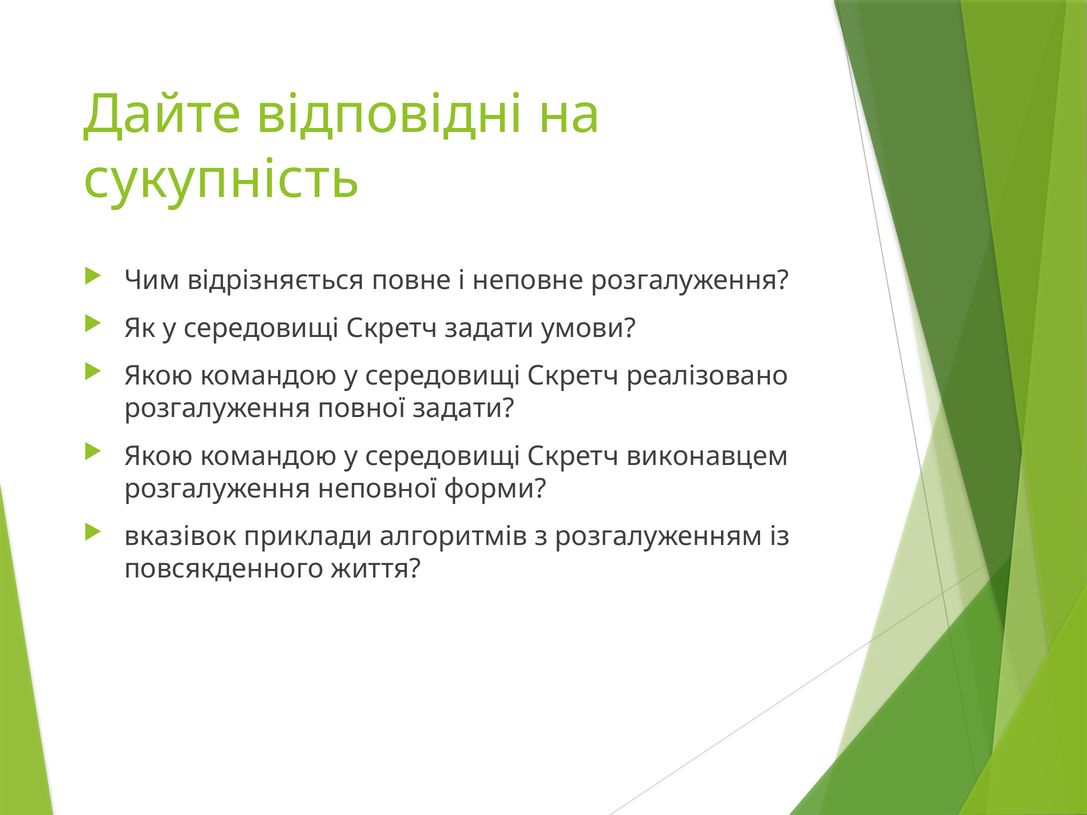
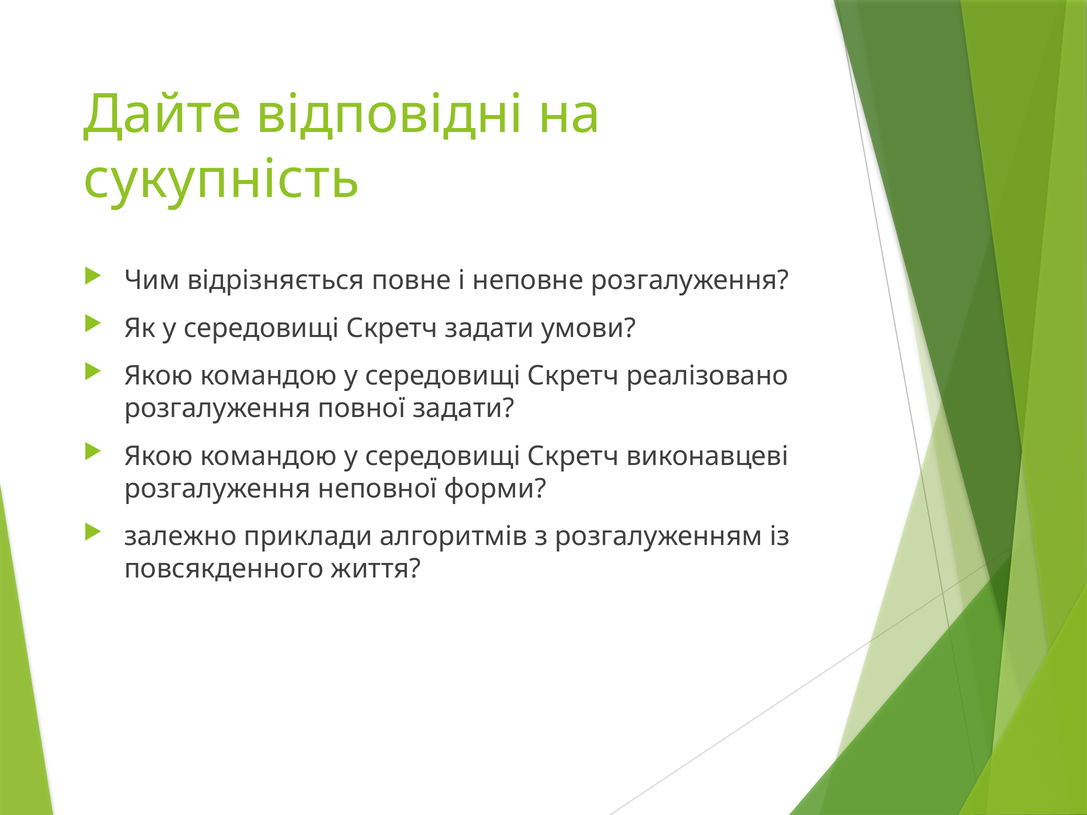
виконавцем: виконавцем -> виконавцеві
вказівок: вказівок -> залежно
